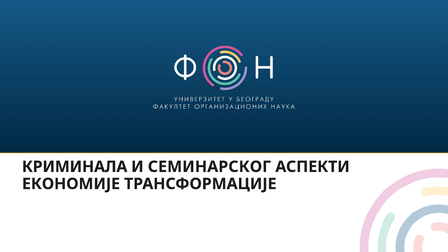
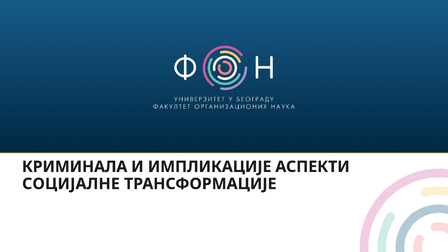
СЕМИНАРСКОГ: СЕМИНАРСКОГ -> ИМПЛИКАЦИЈЕ
ЕКОНОМИЈЕ: ЕКОНОМИЈЕ -> СОЦИЈАЛНЕ
